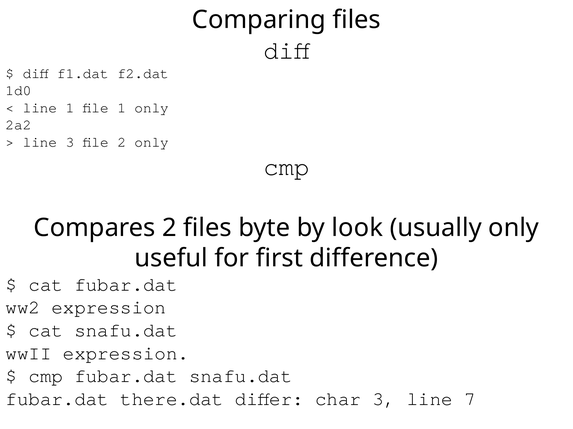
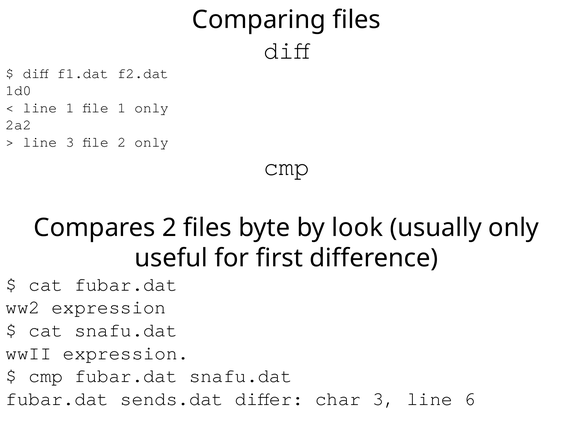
there.dat: there.dat -> sends.dat
7: 7 -> 6
